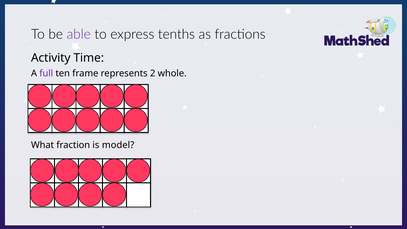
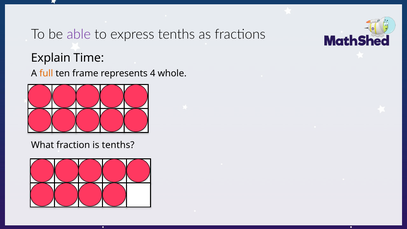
Activity: Activity -> Explain
full colour: purple -> orange
2: 2 -> 4
is model: model -> tenths
